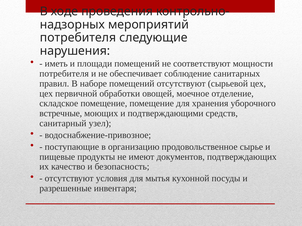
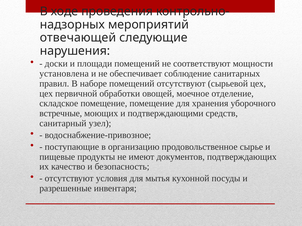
потребителя at (78, 38): потребителя -> отвечающей
иметь: иметь -> доски
потребителя at (64, 74): потребителя -> установлена
